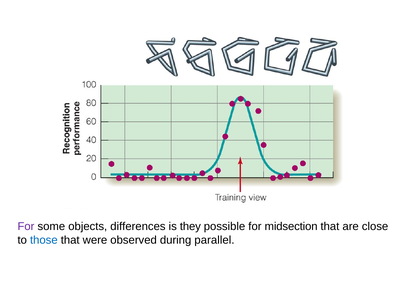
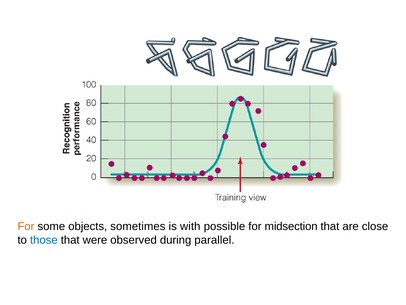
For at (26, 226) colour: purple -> orange
differences: differences -> sometimes
they: they -> with
